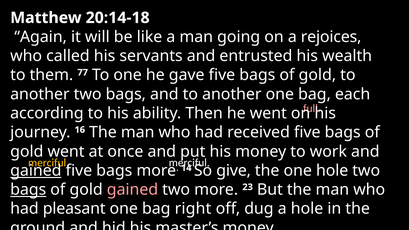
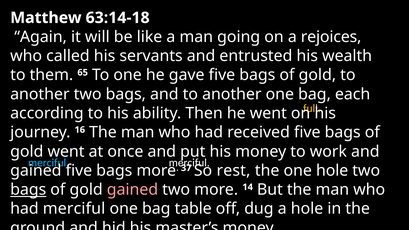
20:14-18: 20:14-18 -> 63:14-18
77: 77 -> 65
full colour: pink -> yellow
merciful at (49, 163) colour: yellow -> light blue
gained at (36, 171) underline: present -> none
14: 14 -> 37
give: give -> rest
23: 23 -> 14
had pleasant: pleasant -> merciful
right: right -> table
